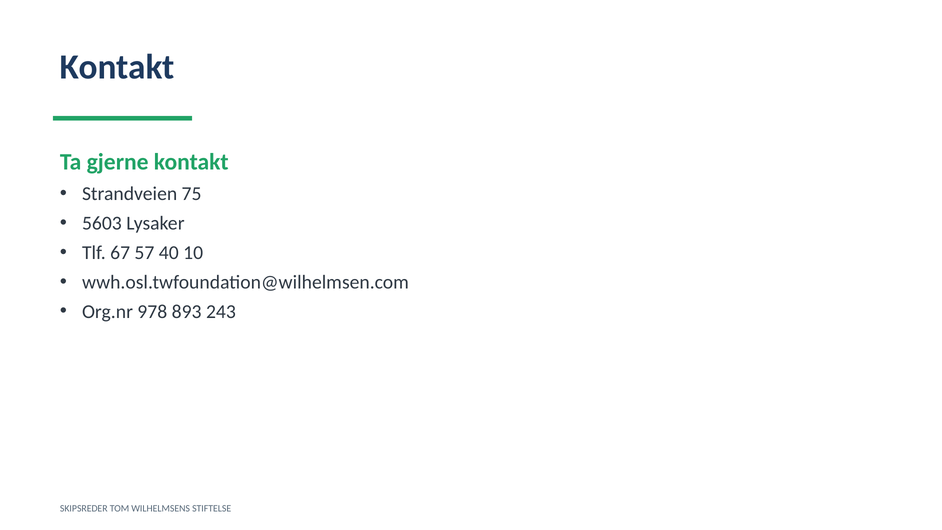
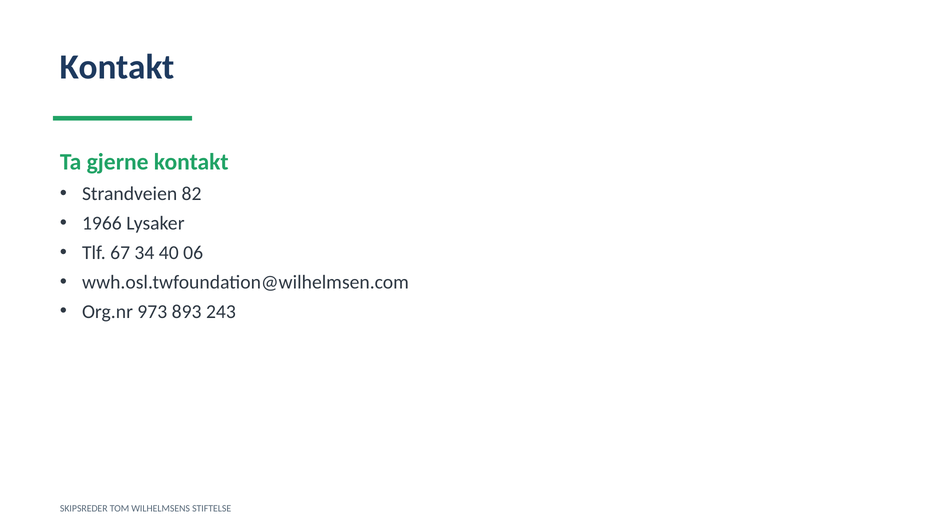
75: 75 -> 82
5603: 5603 -> 1966
57: 57 -> 34
10: 10 -> 06
978: 978 -> 973
